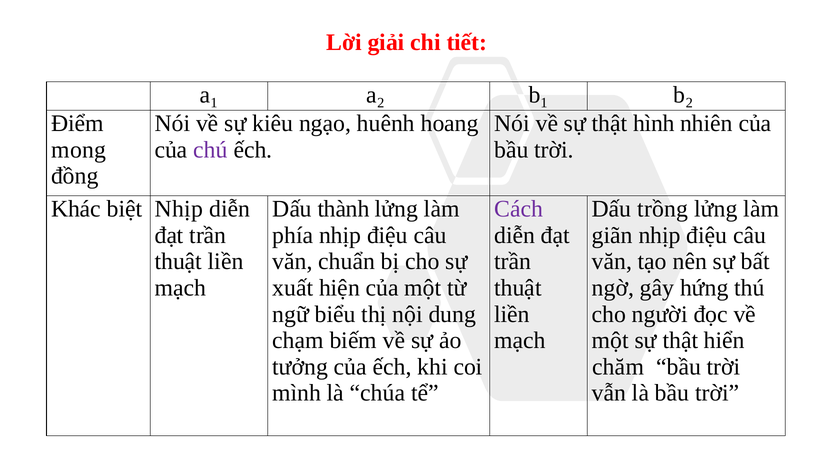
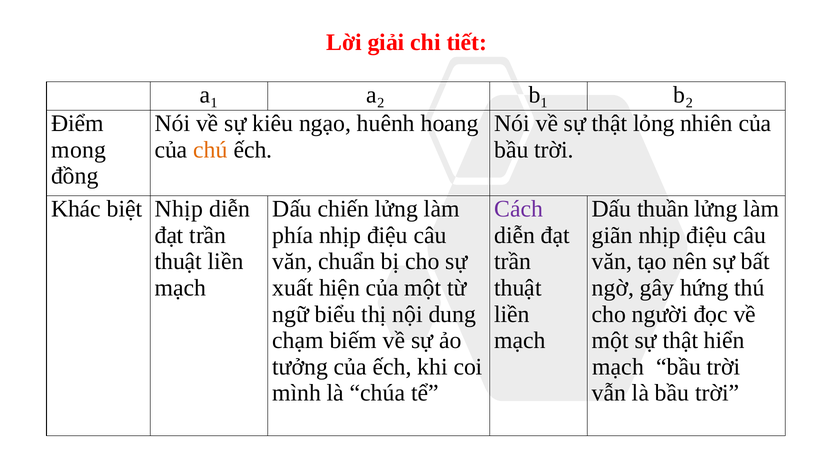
hình: hình -> lỏng
chú colour: purple -> orange
thành: thành -> chiến
trồng: trồng -> thuần
chăm at (618, 367): chăm -> mạch
